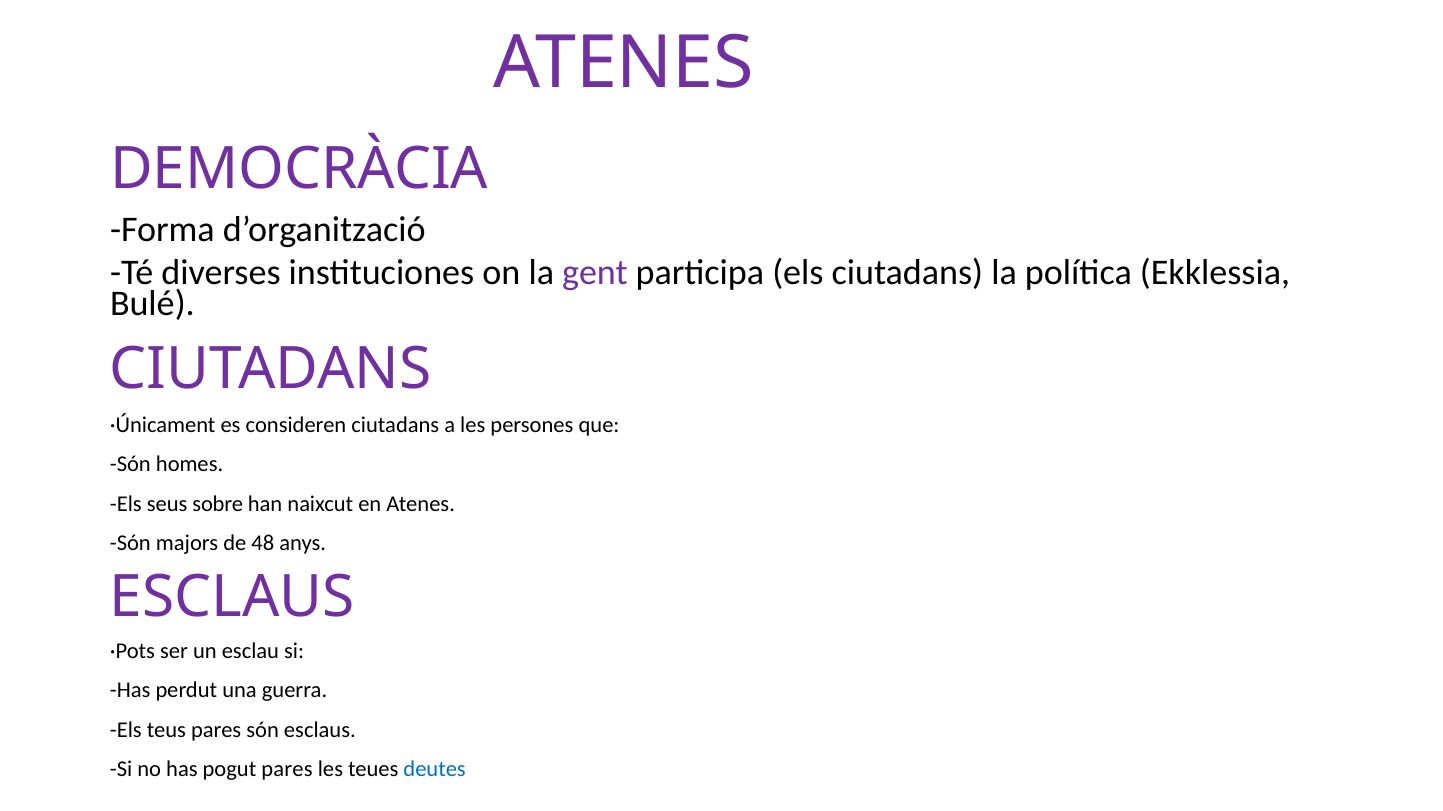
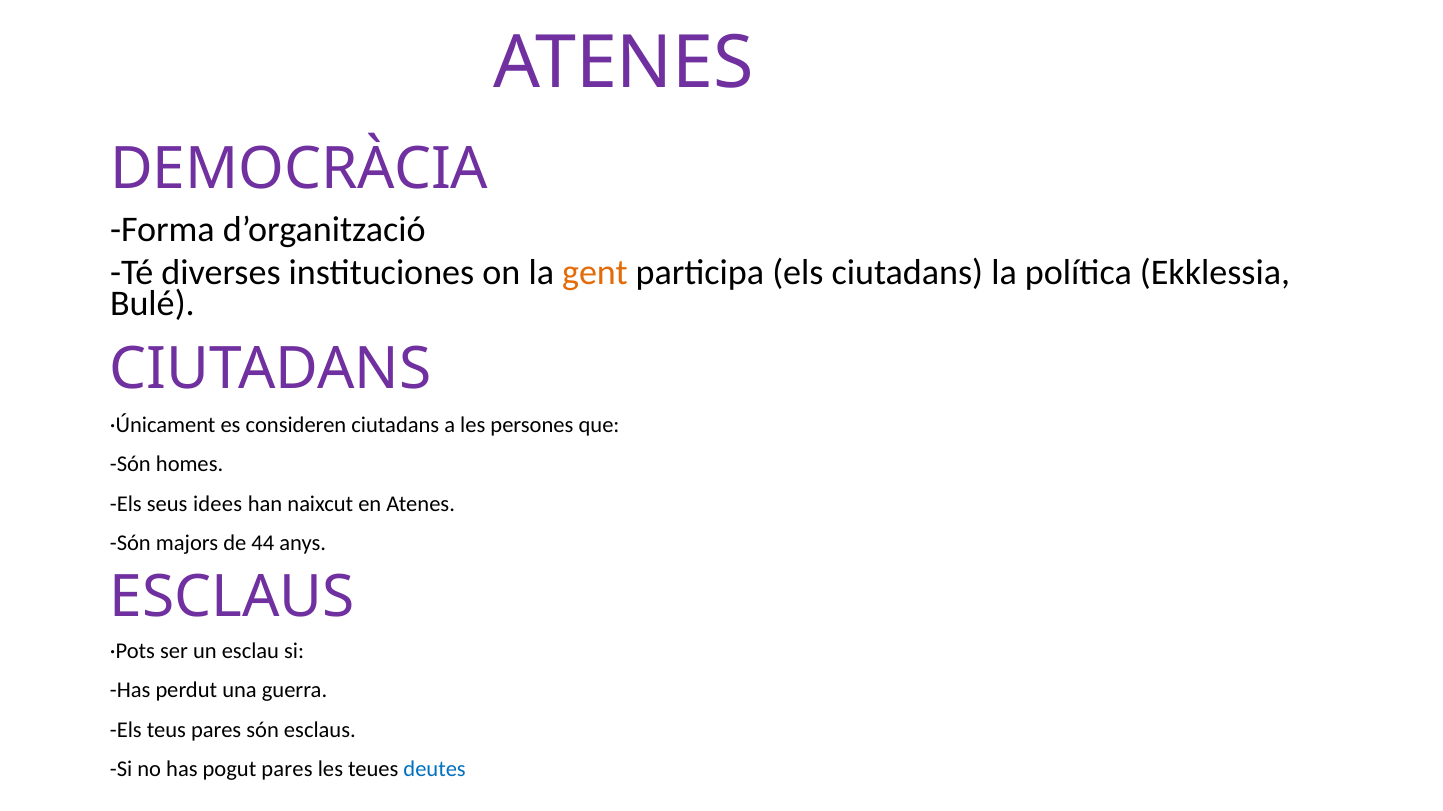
gent colour: purple -> orange
sobre: sobre -> idees
48: 48 -> 44
